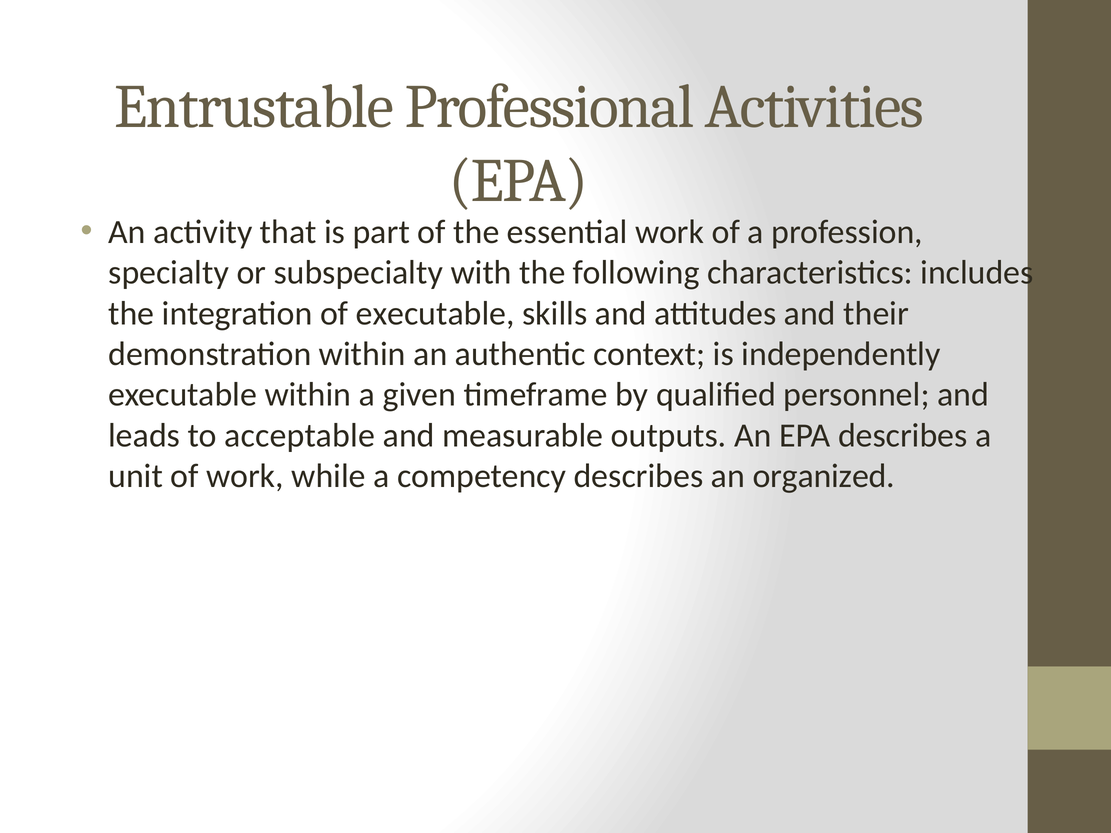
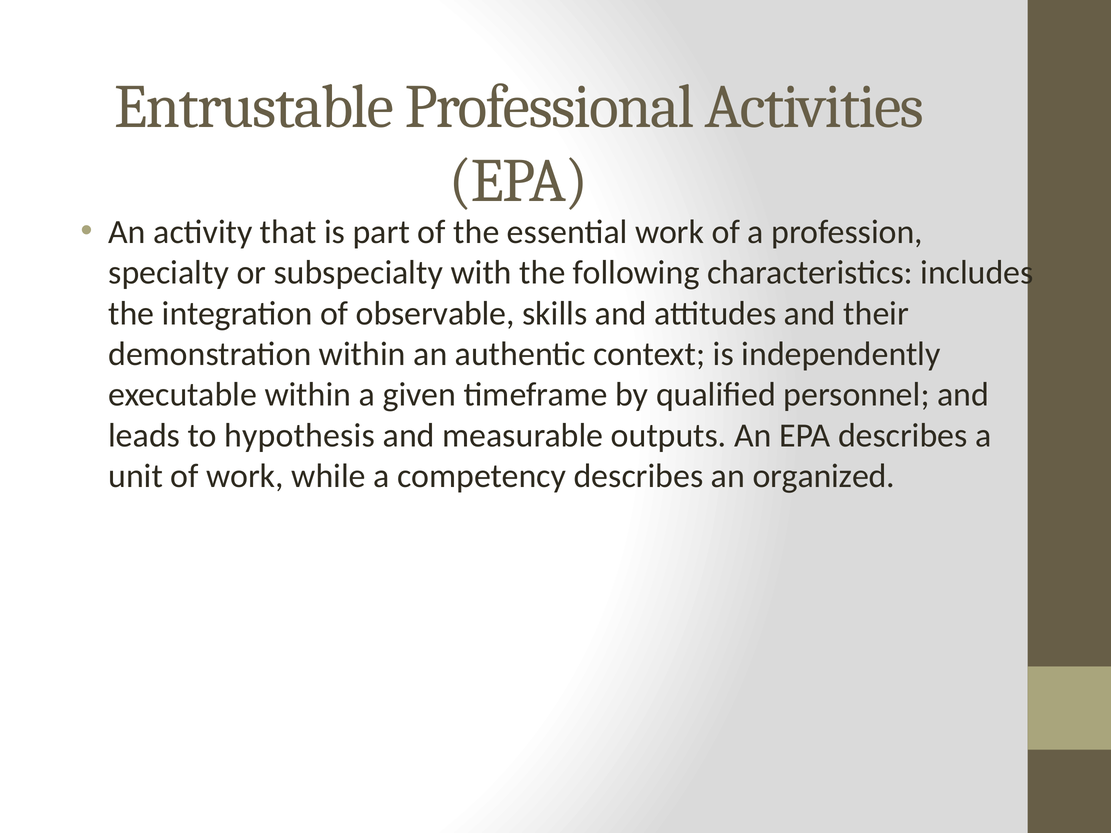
of executable: executable -> observable
acceptable: acceptable -> hypothesis
